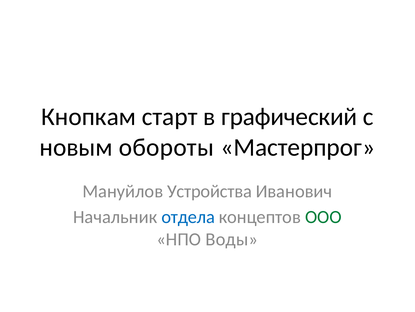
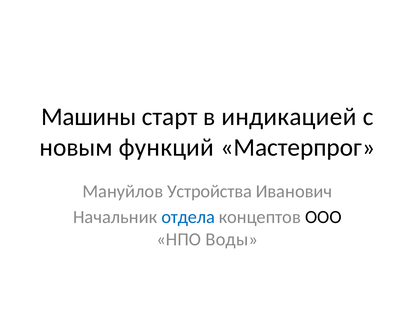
Кнопкам: Кнопкам -> Машины
графический: графический -> индикацией
обороты: обороты -> функций
ООО colour: green -> black
